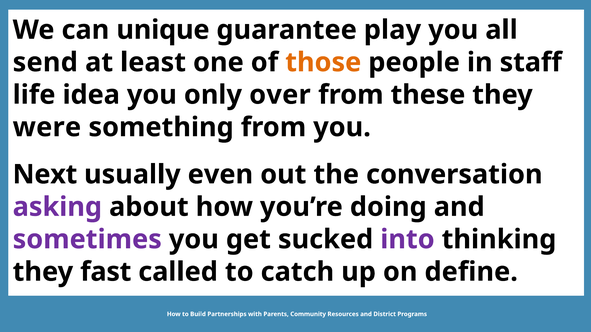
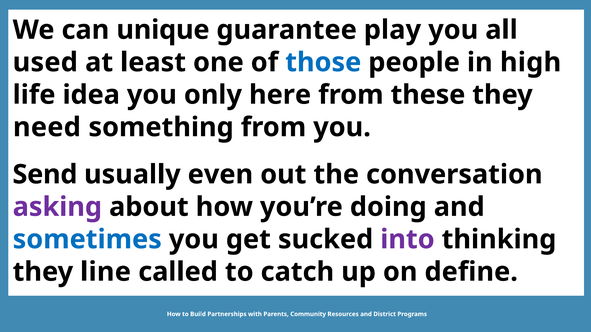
send: send -> used
those colour: orange -> blue
staff: staff -> high
over: over -> here
were: were -> need
Next: Next -> Send
sometimes colour: purple -> blue
fast: fast -> line
